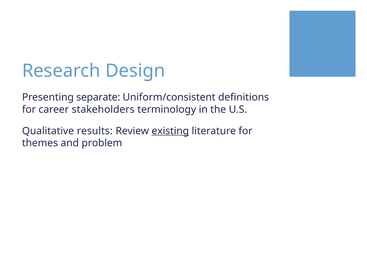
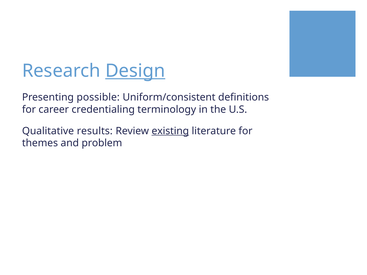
Design underline: none -> present
separate: separate -> possible
stakeholders: stakeholders -> credentialing
